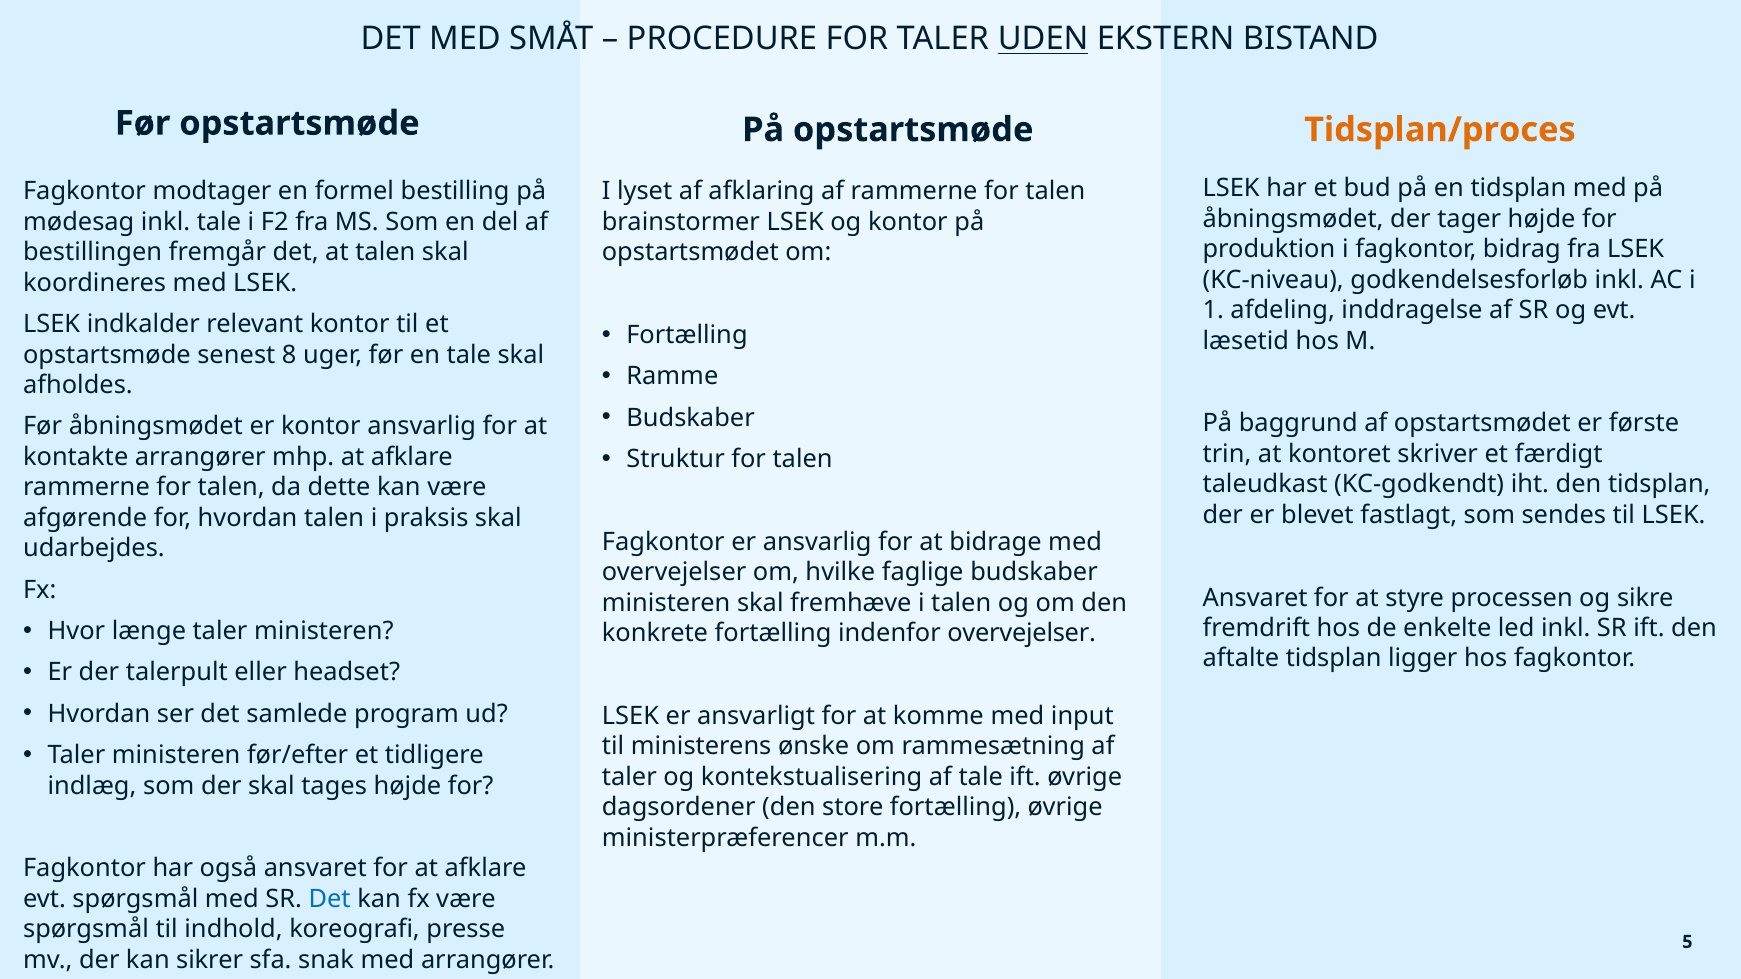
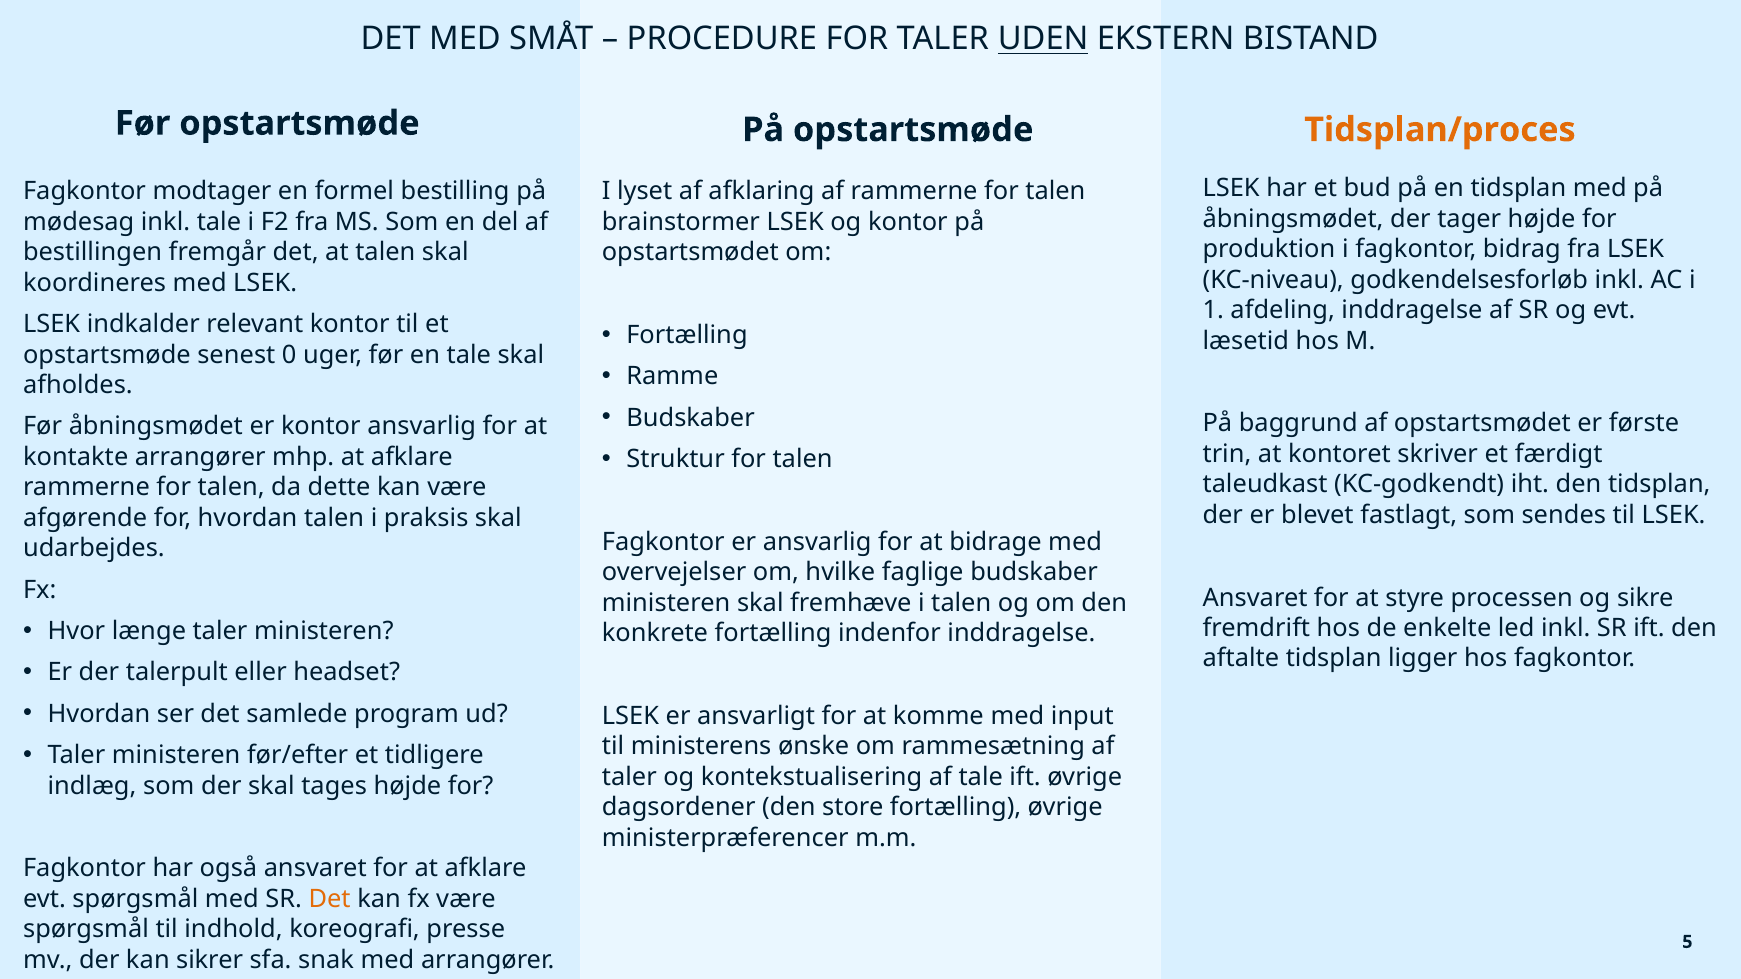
8: 8 -> 0
indenfor overvejelser: overvejelser -> inddragelse
Det at (330, 899) colour: blue -> orange
